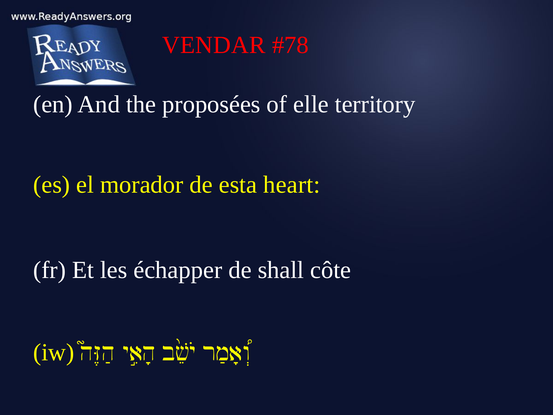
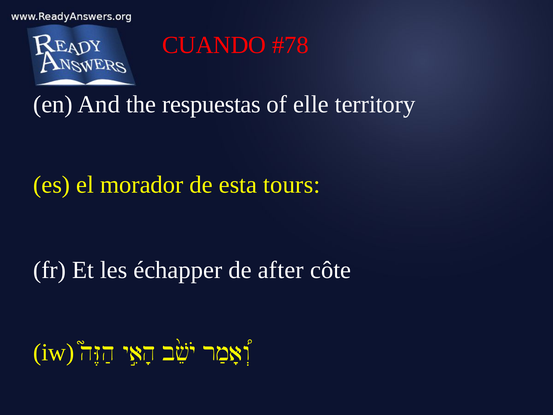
VENDAR: VENDAR -> CUANDO
proposées: proposées -> respuestas
heart: heart -> tours
shall: shall -> after
